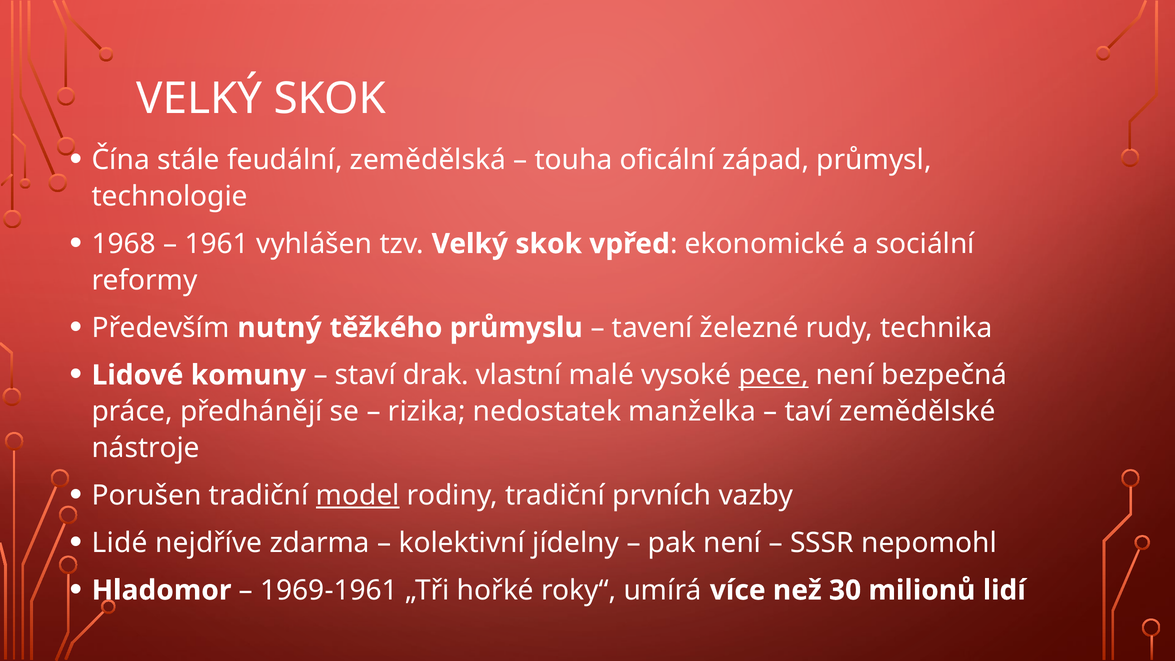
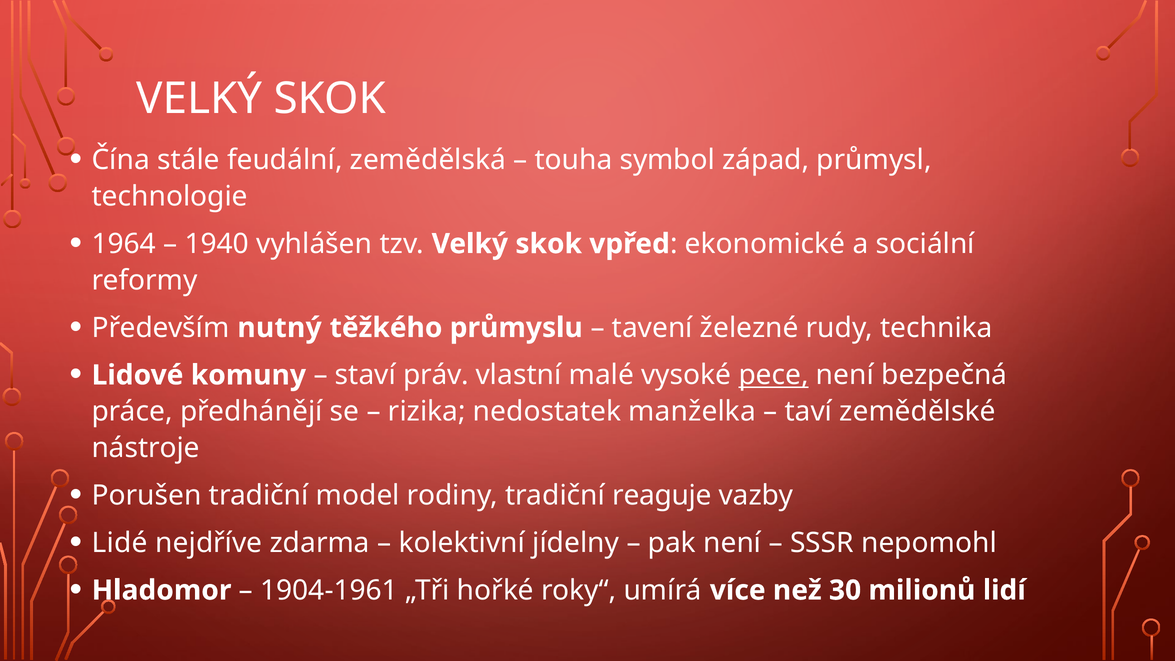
oficální: oficální -> symbol
1968: 1968 -> 1964
1961: 1961 -> 1940
drak: drak -> práv
model underline: present -> none
prvních: prvních -> reaguje
1969-1961: 1969-1961 -> 1904-1961
